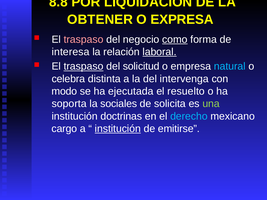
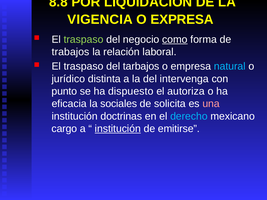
OBTENER: OBTENER -> VIGENCIA
traspaso at (84, 39) colour: pink -> light green
interesa: interesa -> trabajos
laboral underline: present -> none
traspaso at (84, 66) underline: present -> none
solicitud: solicitud -> tarbajos
celebra: celebra -> jurídico
modo: modo -> punto
ejecutada: ejecutada -> dispuesto
resuelto: resuelto -> autoriza
soporta: soporta -> eficacia
una colour: light green -> pink
